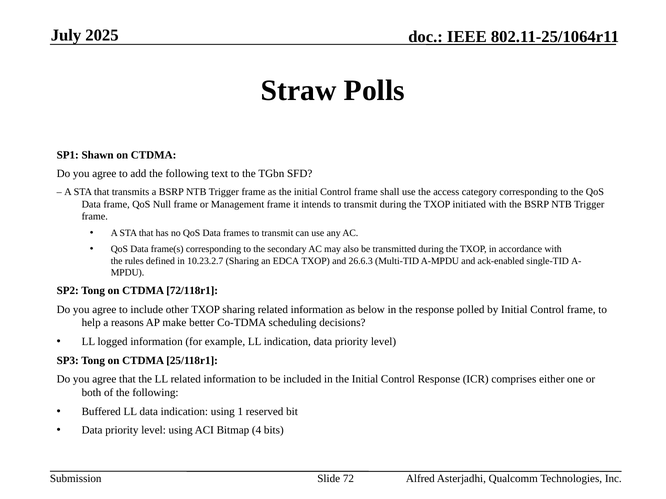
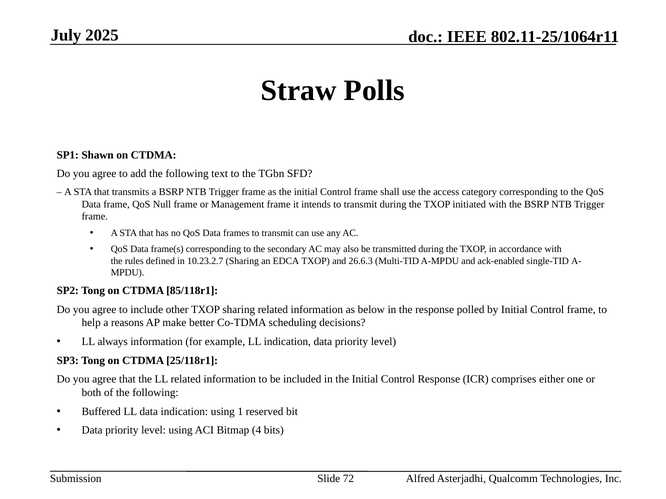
72/118r1: 72/118r1 -> 85/118r1
logged: logged -> always
